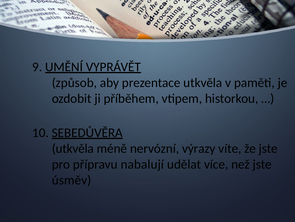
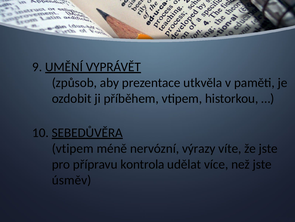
utkvěla at (73, 148): utkvěla -> vtipem
nabalují: nabalují -> kontrola
